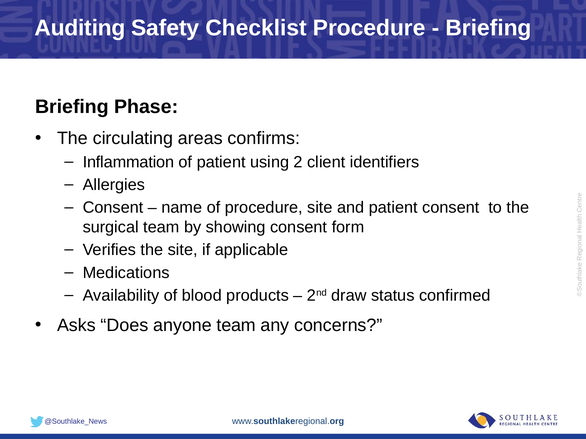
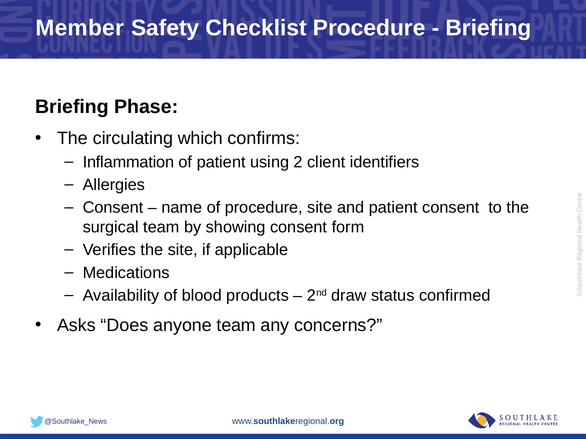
Auditing: Auditing -> Member
areas: areas -> which
